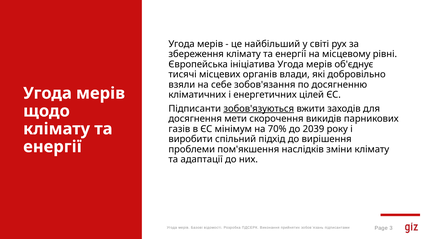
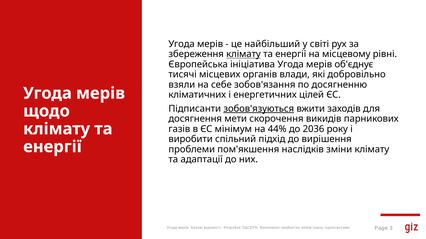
клімату at (244, 54) underline: none -> present
70%: 70% -> 44%
2039: 2039 -> 2036
